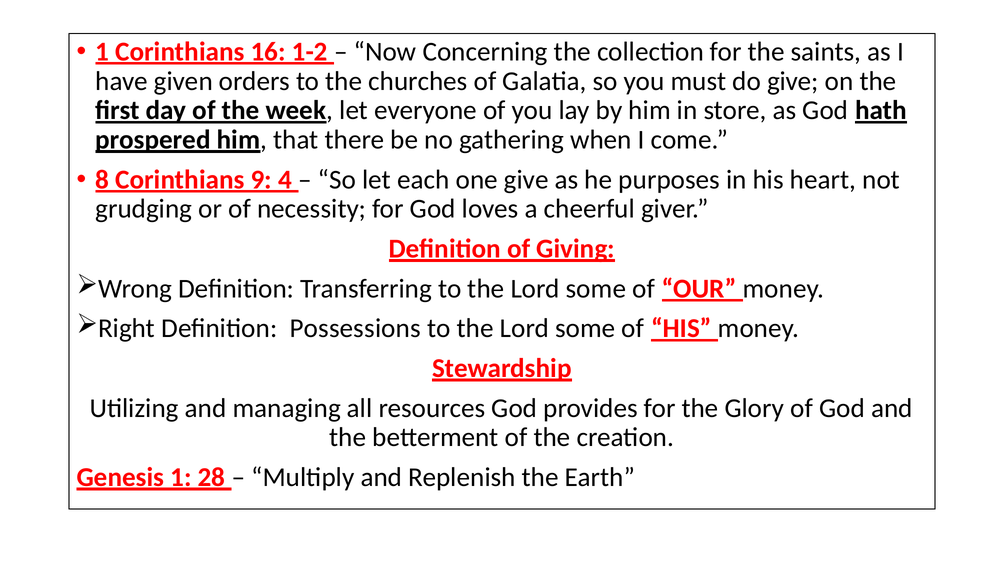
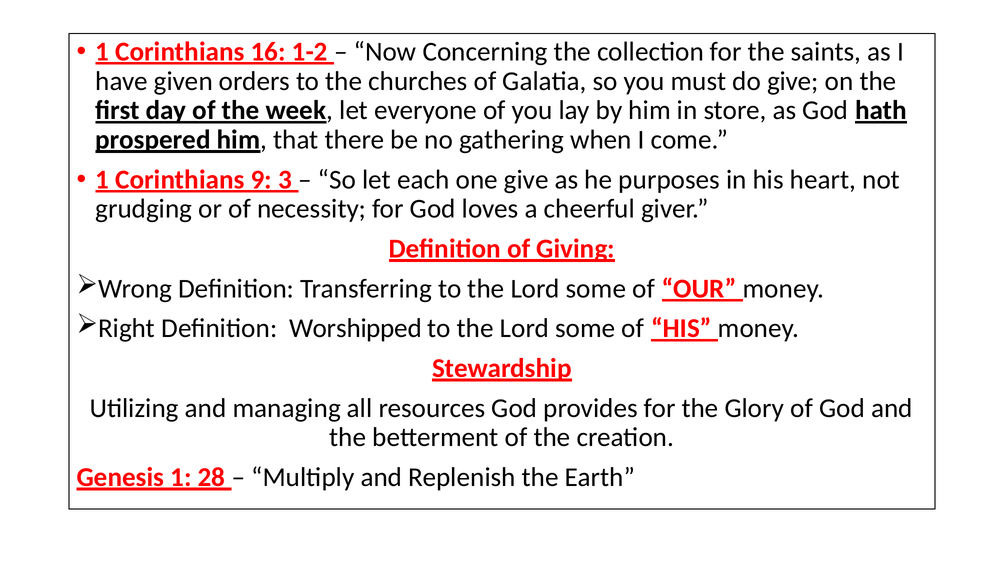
8 at (102, 180): 8 -> 1
4: 4 -> 3
Possessions: Possessions -> Worshipped
